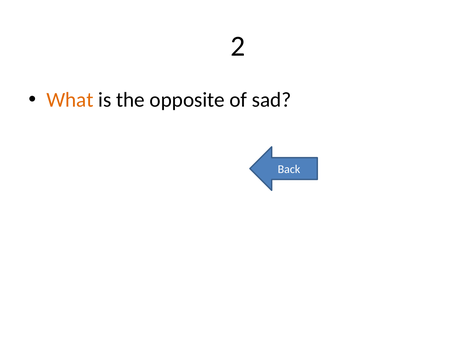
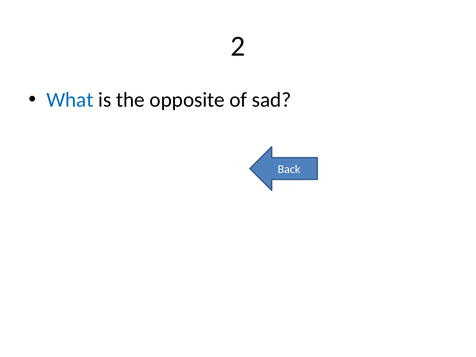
What colour: orange -> blue
